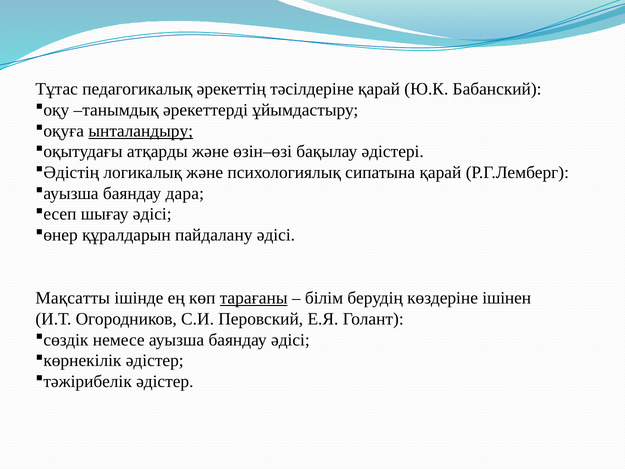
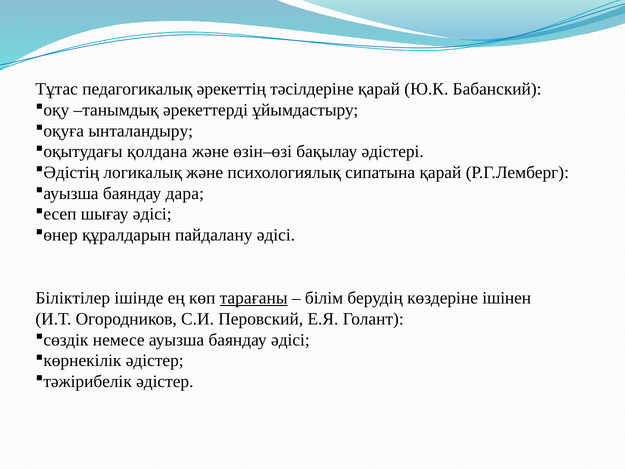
ынталандыру underline: present -> none
атқарды: атқарды -> қолдана
Мақсатты: Мақсатты -> Біліктілер
